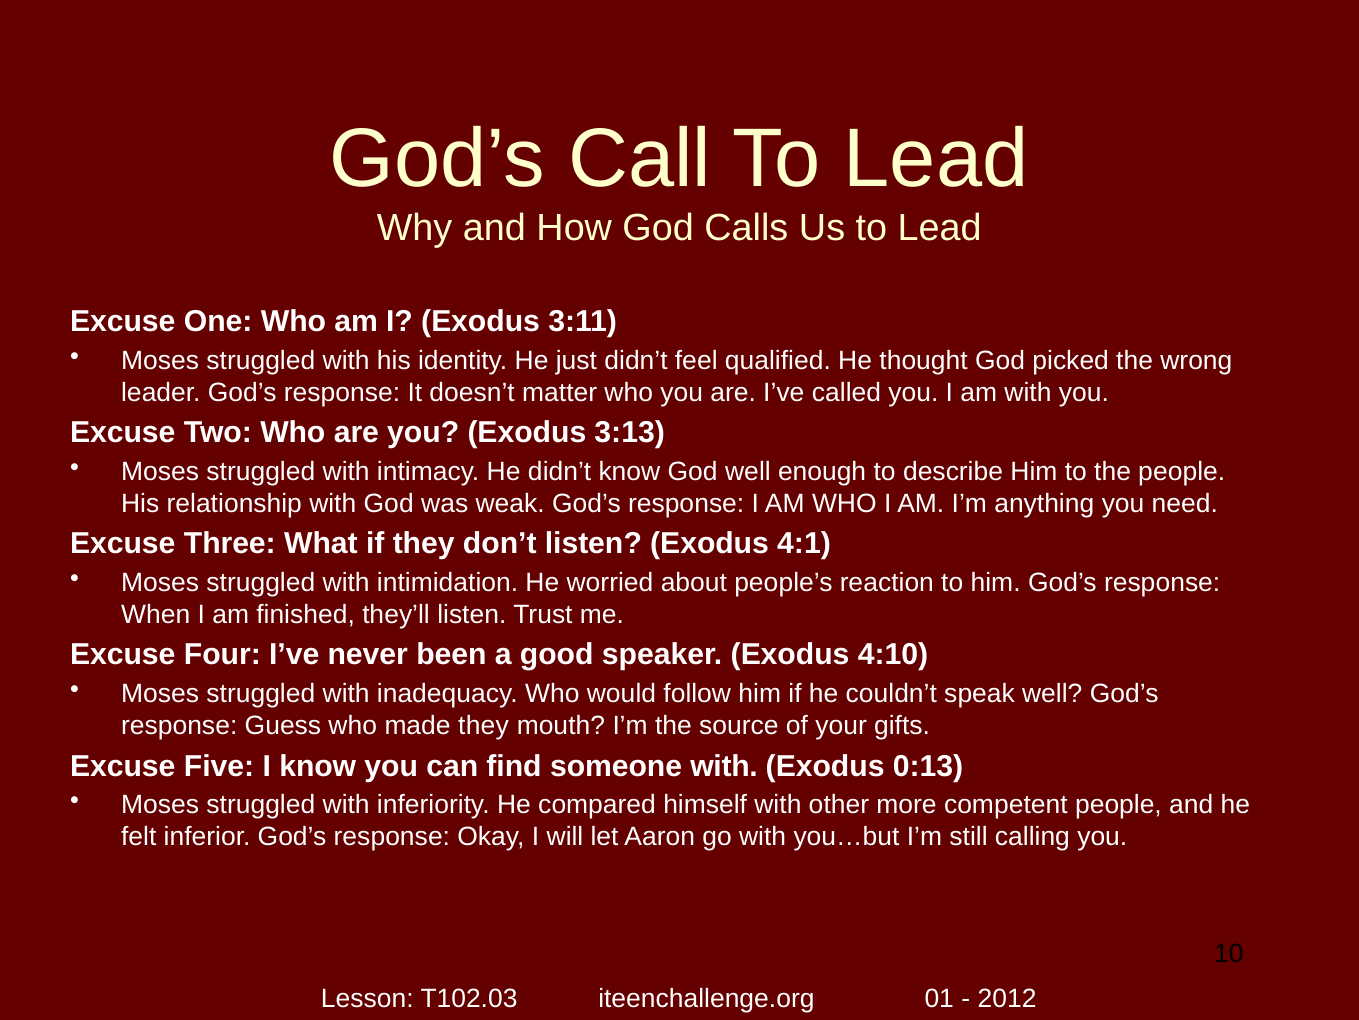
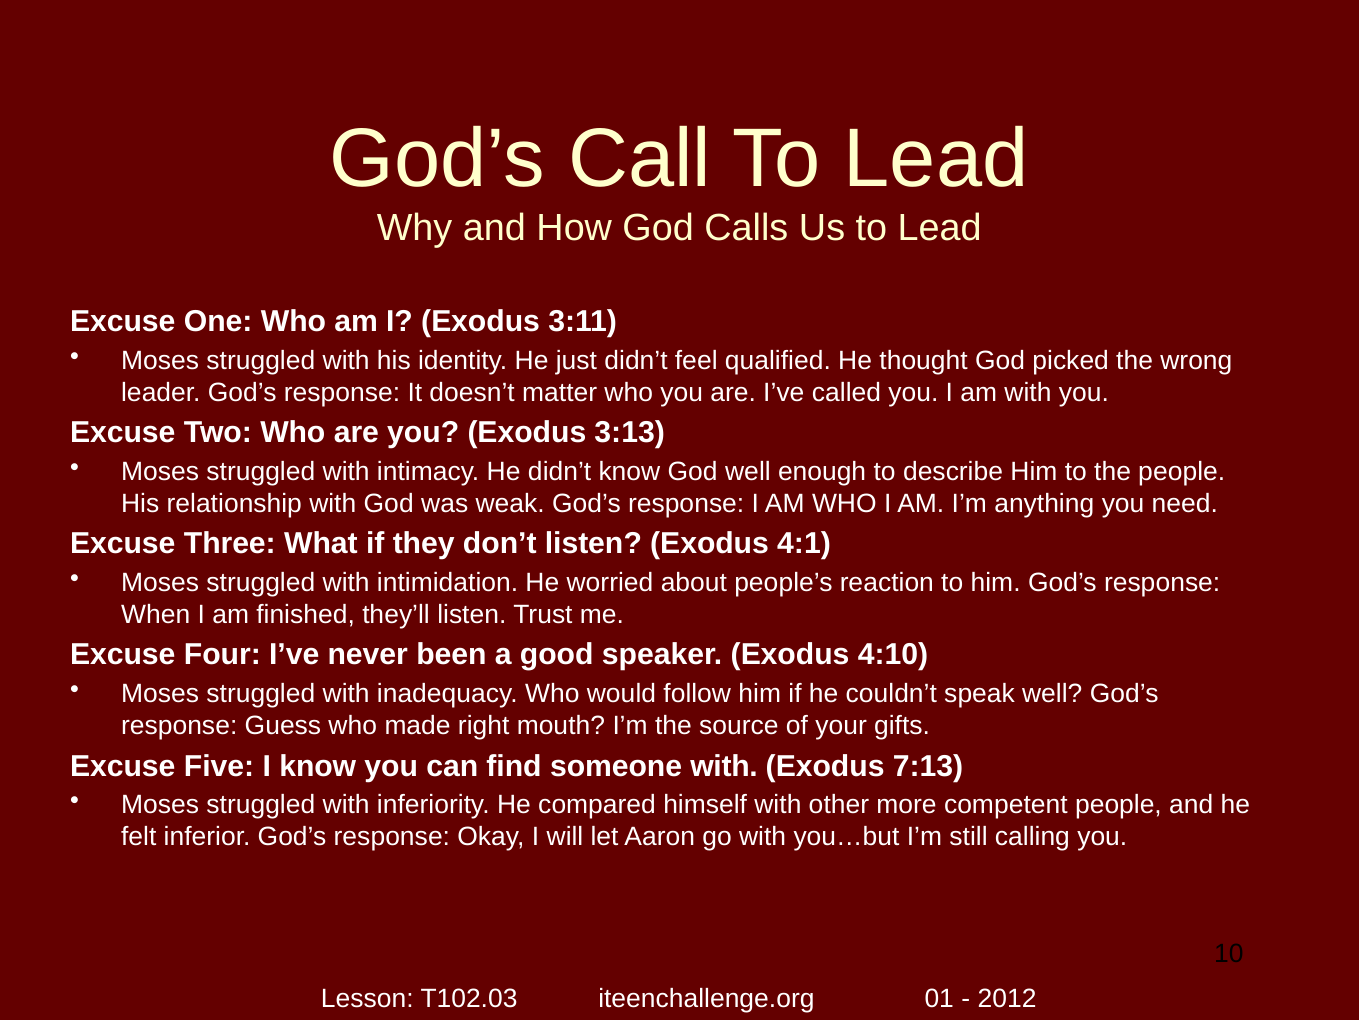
made they: they -> right
0:13: 0:13 -> 7:13
